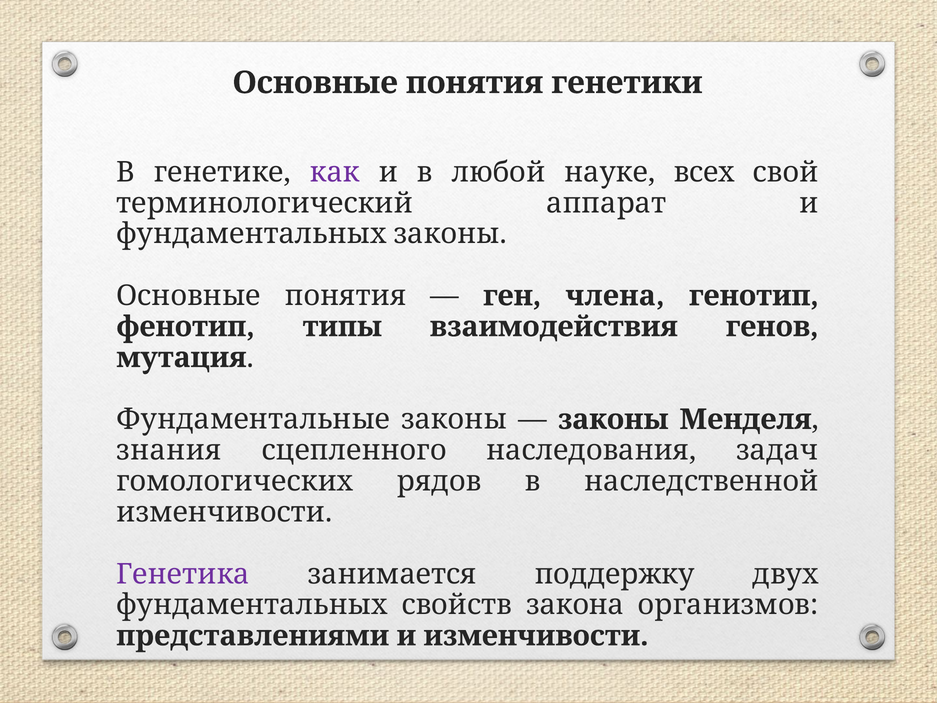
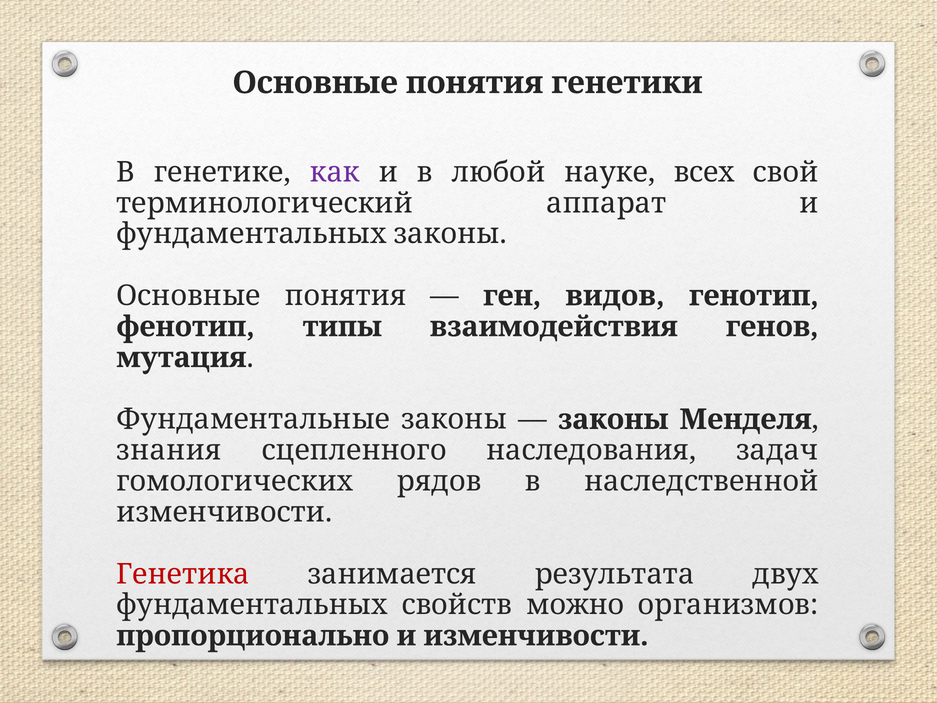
члена: члена -> видов
Генетика colour: purple -> red
поддержку: поддержку -> результата
закона: закона -> можно
представлениями: представлениями -> пропорционально
